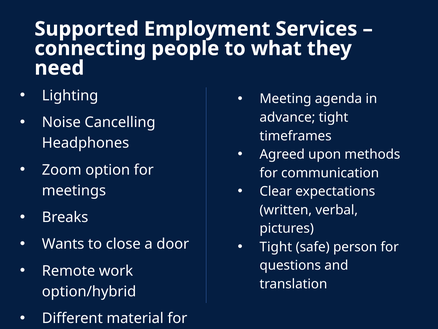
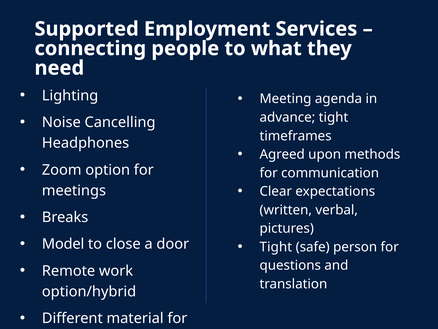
Wants: Wants -> Model
